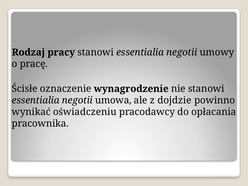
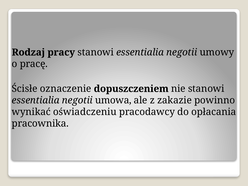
wynagrodzenie: wynagrodzenie -> dopuszczeniem
dojdzie: dojdzie -> zakazie
